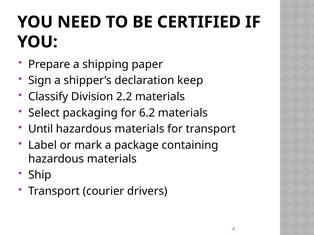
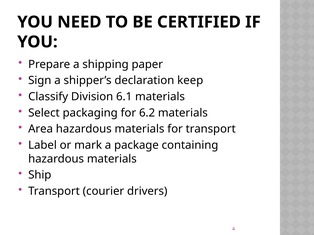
2.2: 2.2 -> 6.1
Until: Until -> Area
